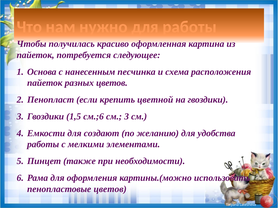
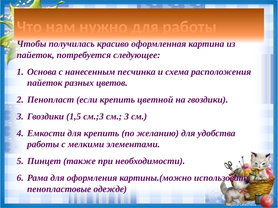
см.;6: см.;6 -> см.;3
для создают: создают -> крепить
пенопластовые цветов: цветов -> одежде
